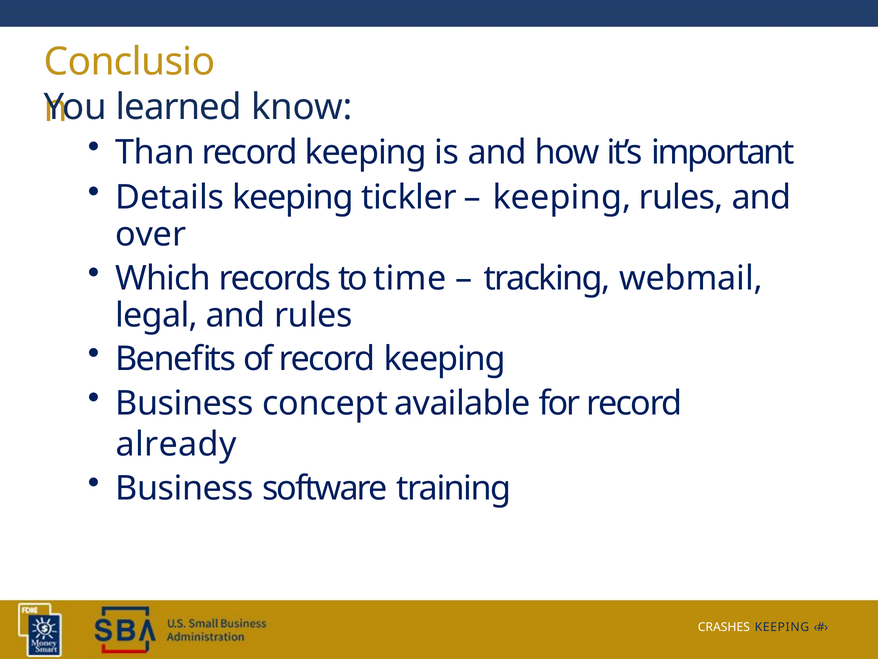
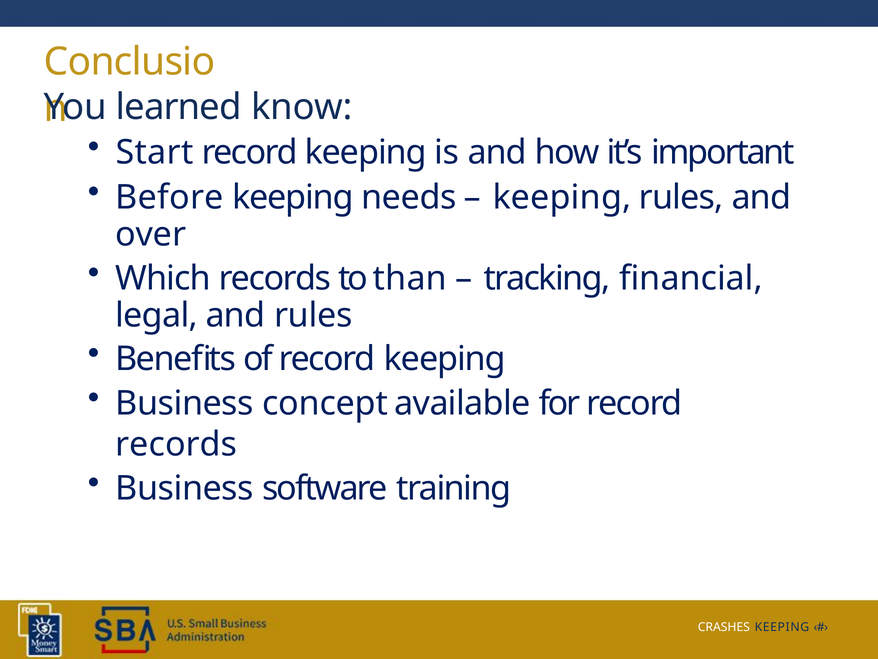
Than: Than -> Start
Details: Details -> Before
tickler: tickler -> needs
time: time -> than
webmail: webmail -> financial
already at (176, 444): already -> records
